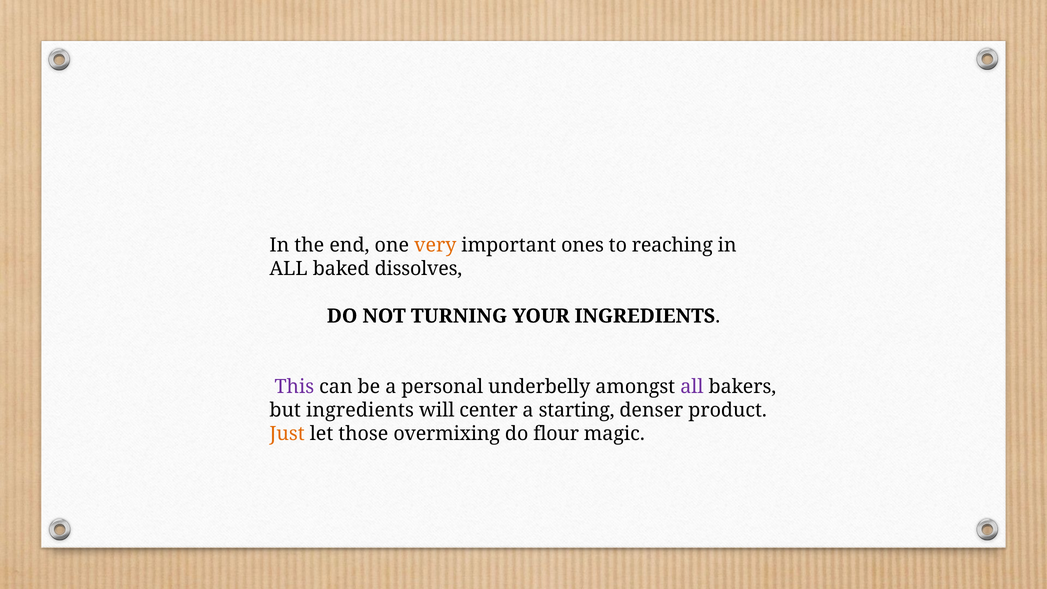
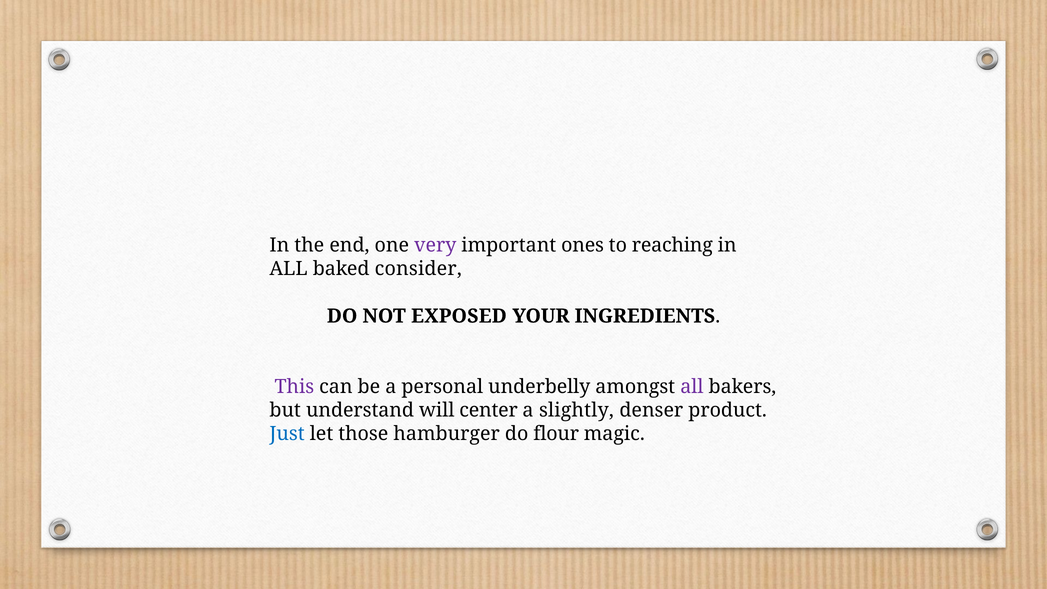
very colour: orange -> purple
dissolves: dissolves -> consider
TURNING: TURNING -> EXPOSED
but ingredients: ingredients -> understand
starting: starting -> slightly
Just colour: orange -> blue
overmixing: overmixing -> hamburger
